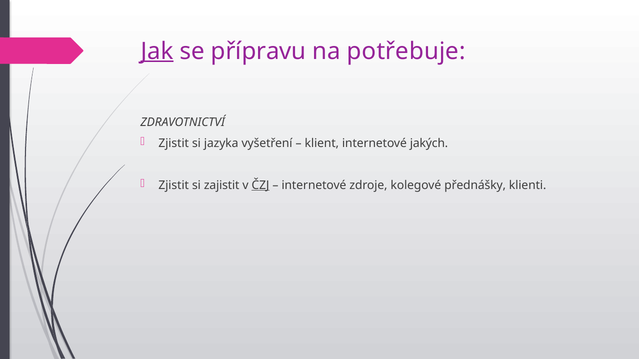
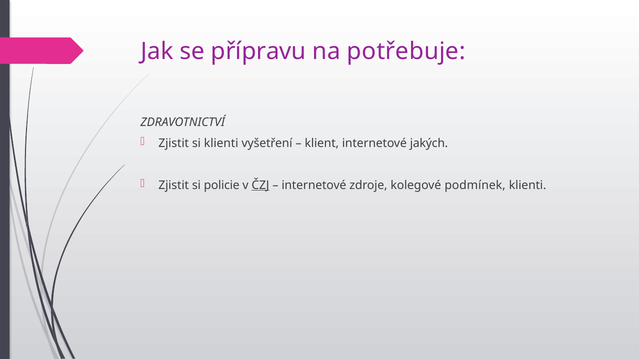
Jak underline: present -> none
si jazyka: jazyka -> klienti
zajistit: zajistit -> policie
přednášky: přednášky -> podmínek
